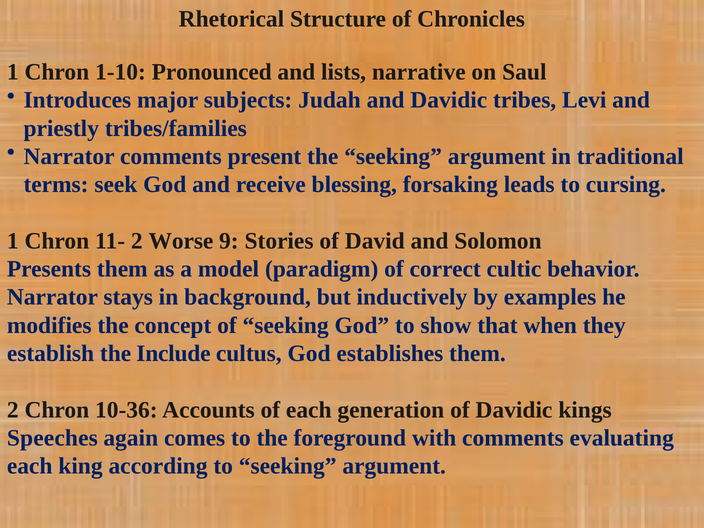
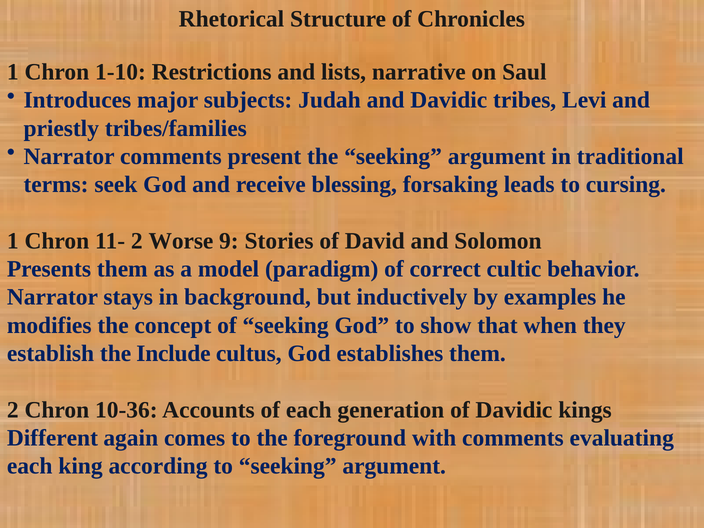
Pronounced: Pronounced -> Restrictions
Speeches: Speeches -> Different
